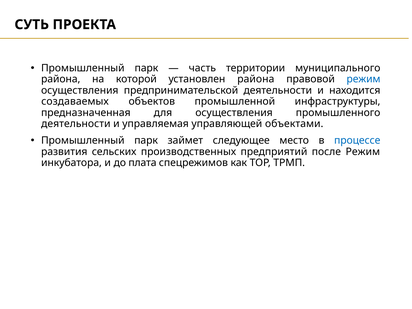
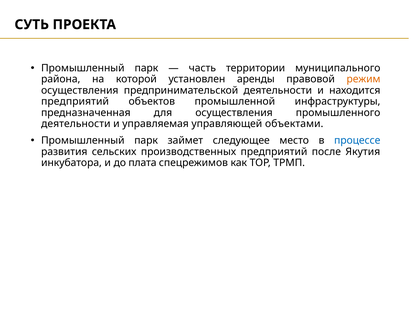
установлен района: района -> аренды
режим at (363, 79) colour: blue -> orange
создаваемых at (75, 101): создаваемых -> предприятий
после Режим: Режим -> Якутия
